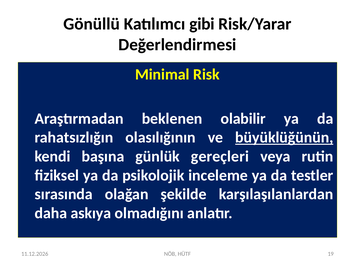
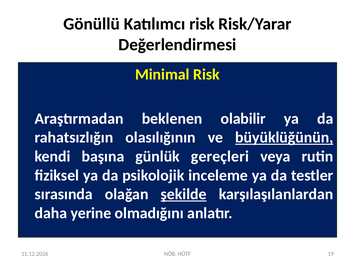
Katılımcı gibi: gibi -> risk
şekilde underline: none -> present
askıya: askıya -> yerine
